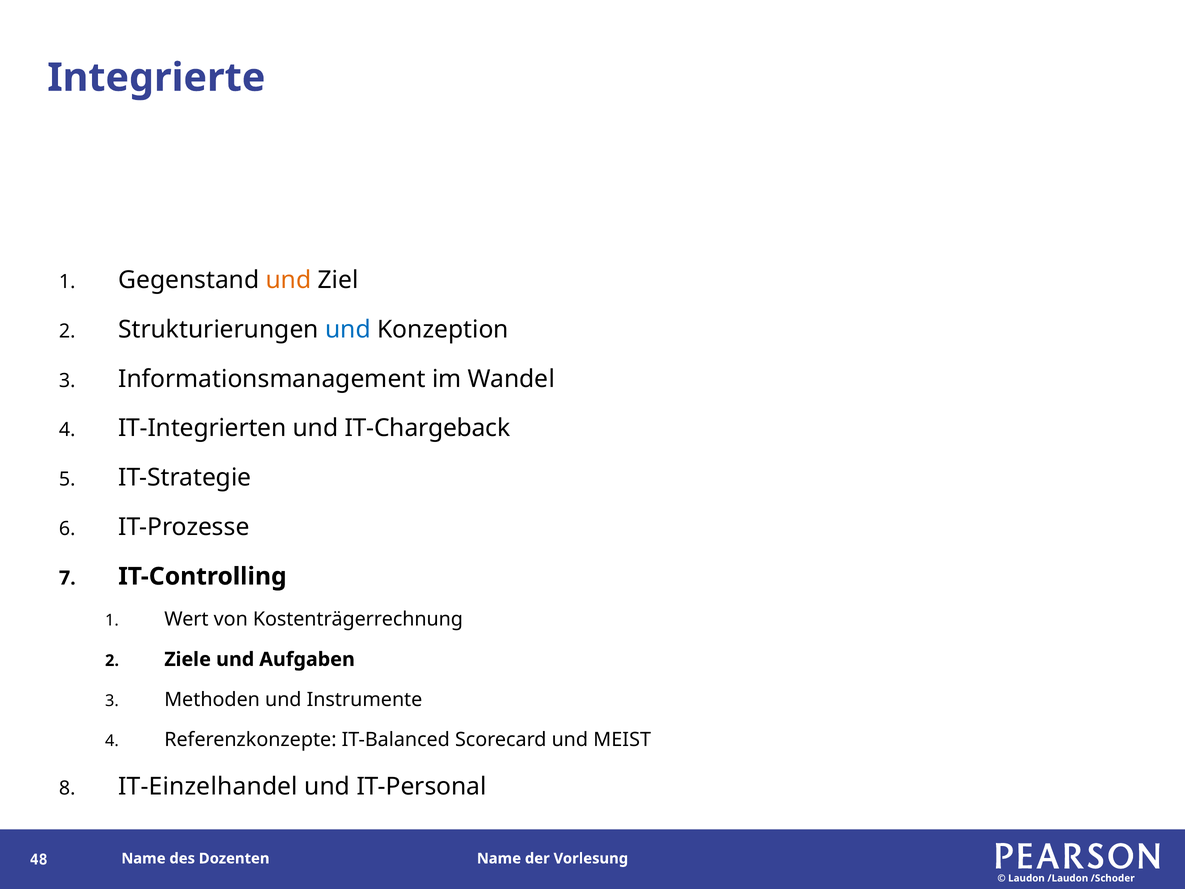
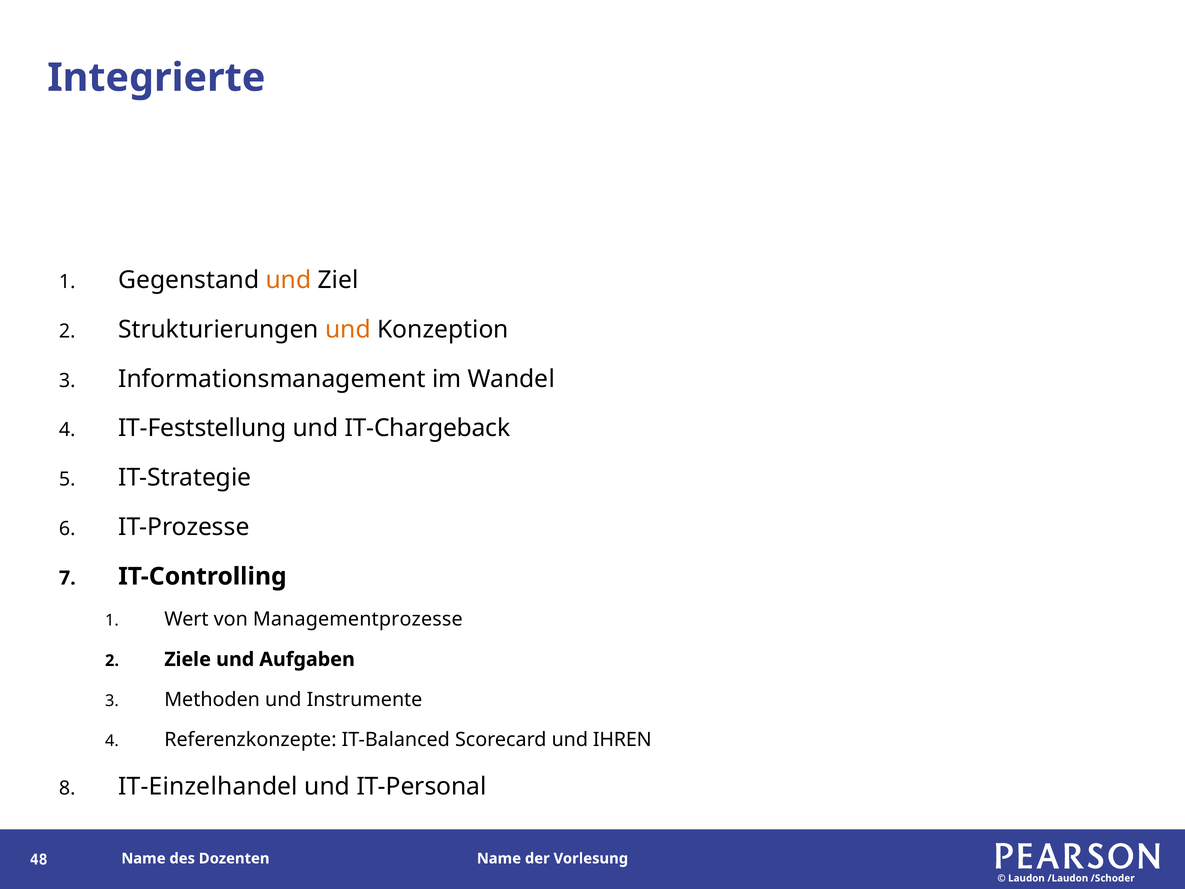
und at (348, 329) colour: blue -> orange
IT-Integrierten: IT-Integrierten -> IT-Feststellung
Kostenträgerrechnung: Kostenträgerrechnung -> Managementprozesse
MEIST: MEIST -> IHREN
